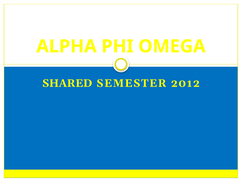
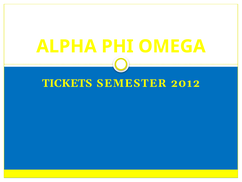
SHARED: SHARED -> TICKETS
